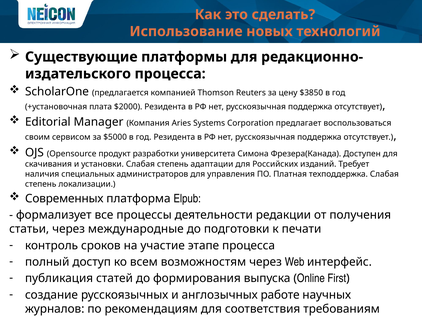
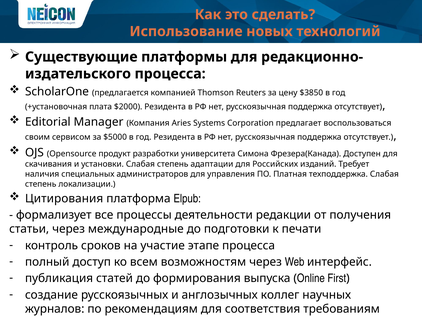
Современных: Современных -> Цитирования
работе: работе -> коллег
